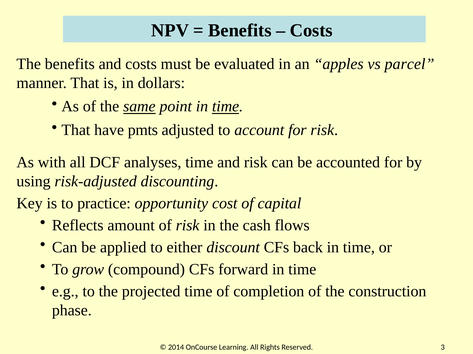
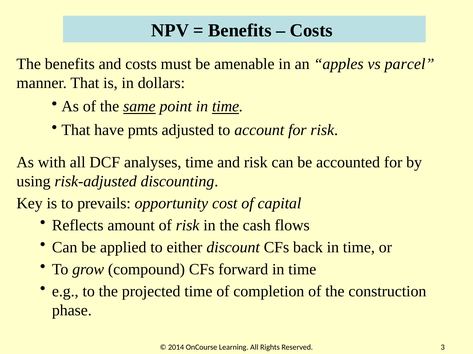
evaluated: evaluated -> amenable
practice: practice -> prevails
